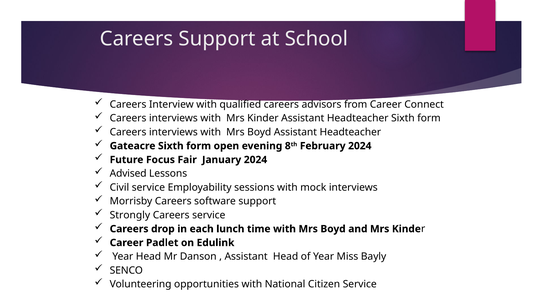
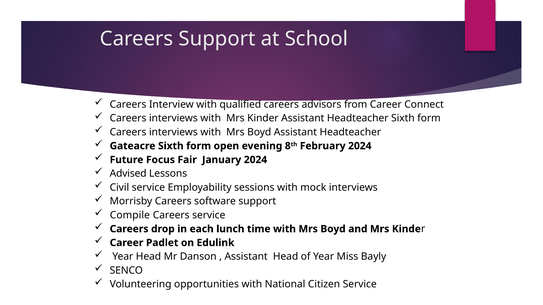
Strongly: Strongly -> Compile
